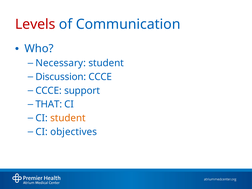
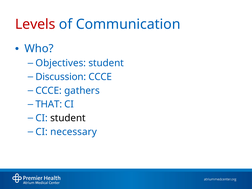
Necessary: Necessary -> Objectives
support: support -> gathers
student at (68, 118) colour: orange -> black
objectives: objectives -> necessary
